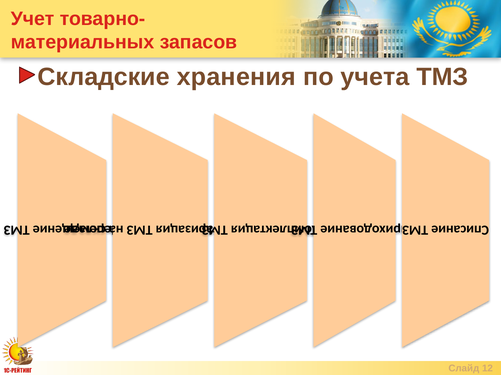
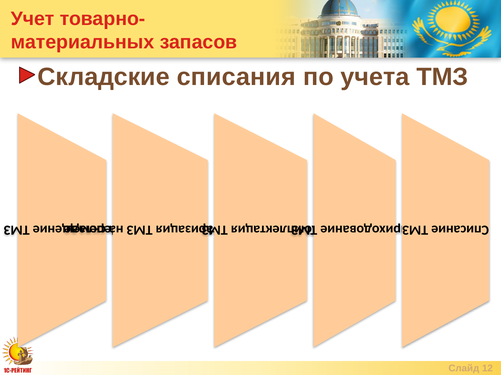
хранения: хранения -> списания
